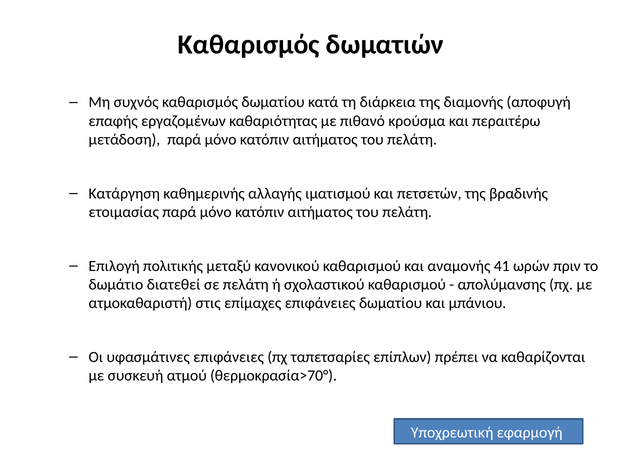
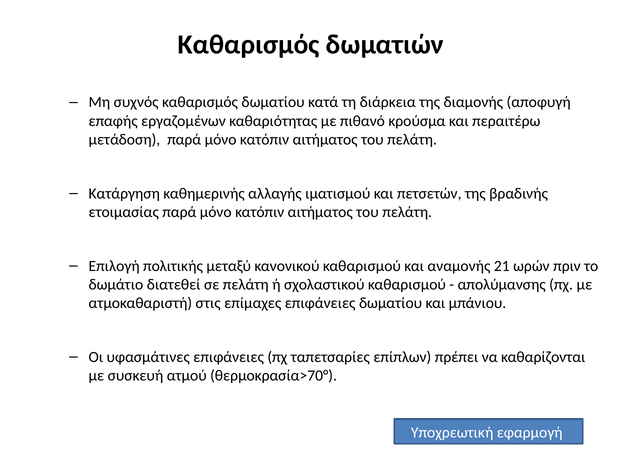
41: 41 -> 21
